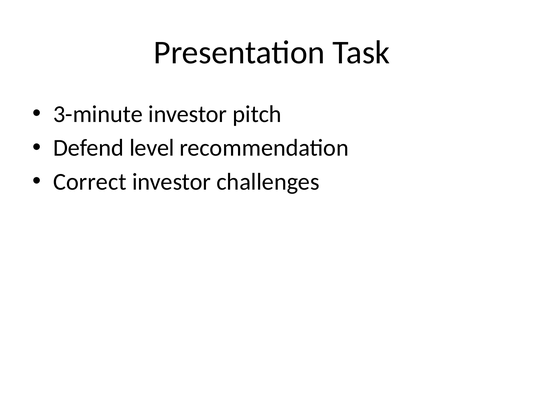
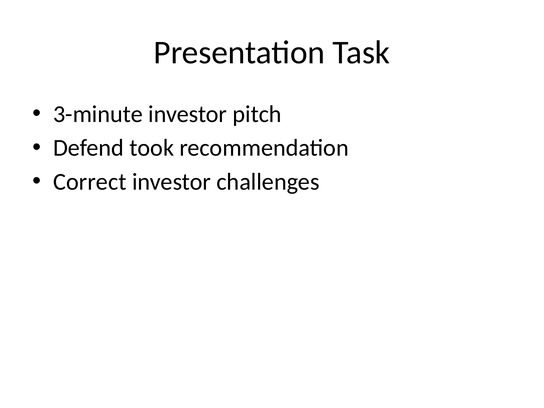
level: level -> took
